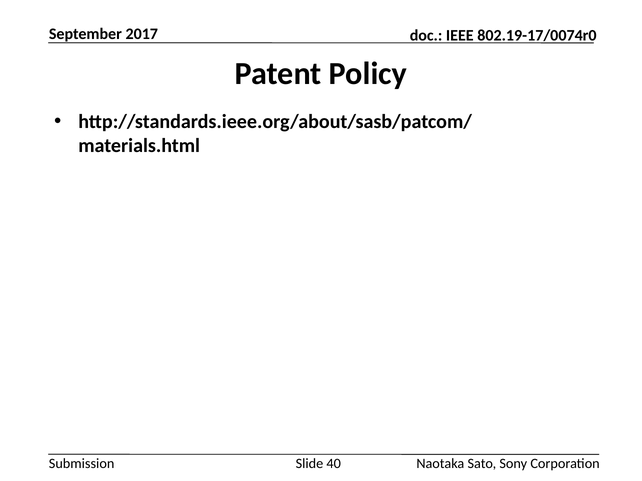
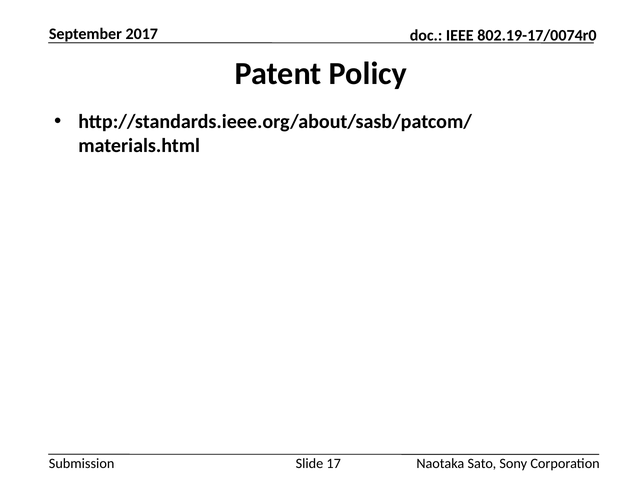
40: 40 -> 17
